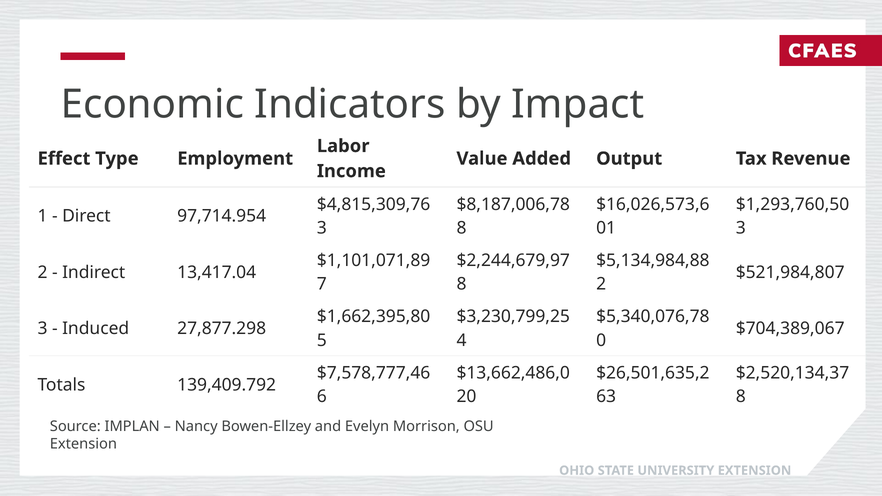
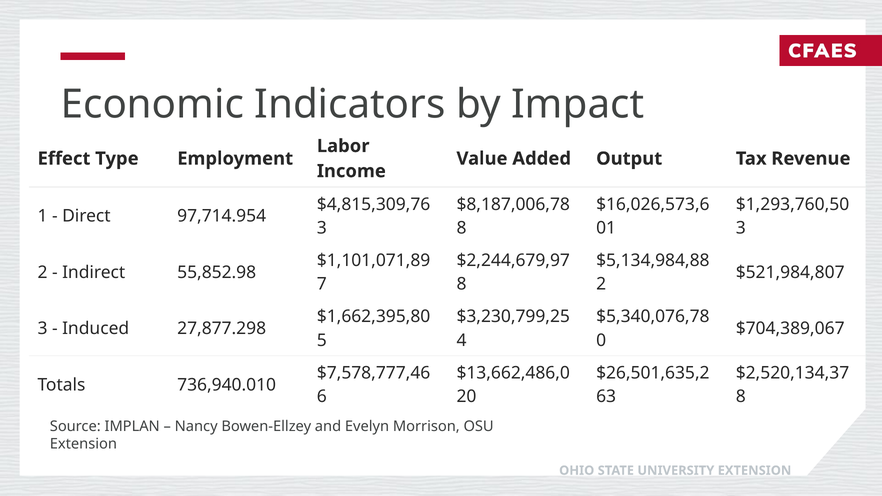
13,417.04: 13,417.04 -> 55,852.98
139,409.792: 139,409.792 -> 736,940.010
